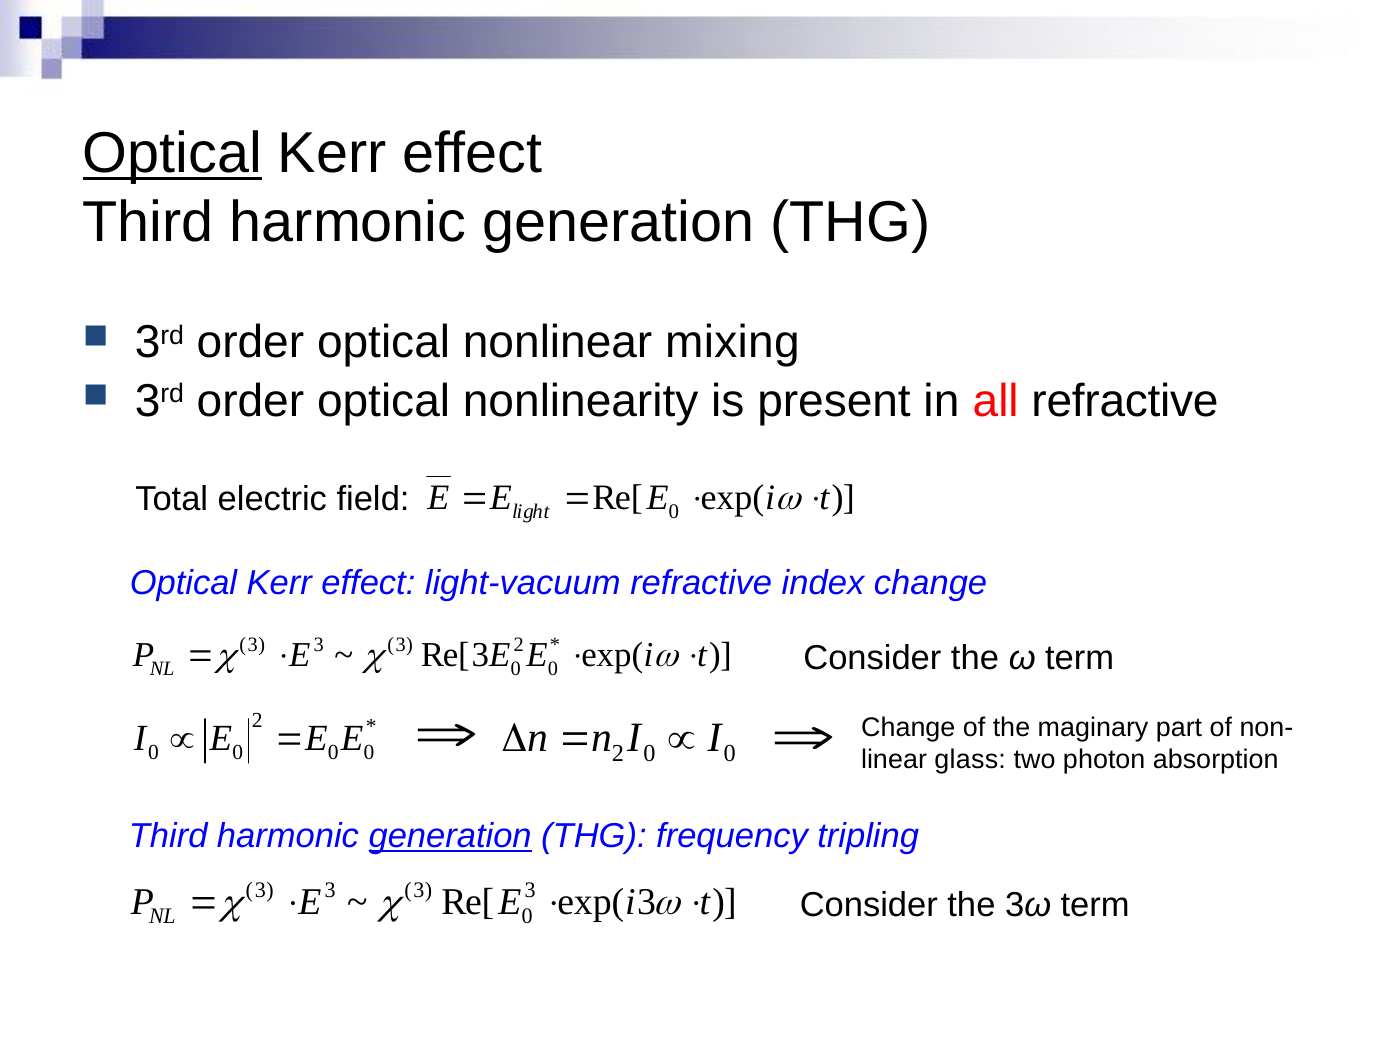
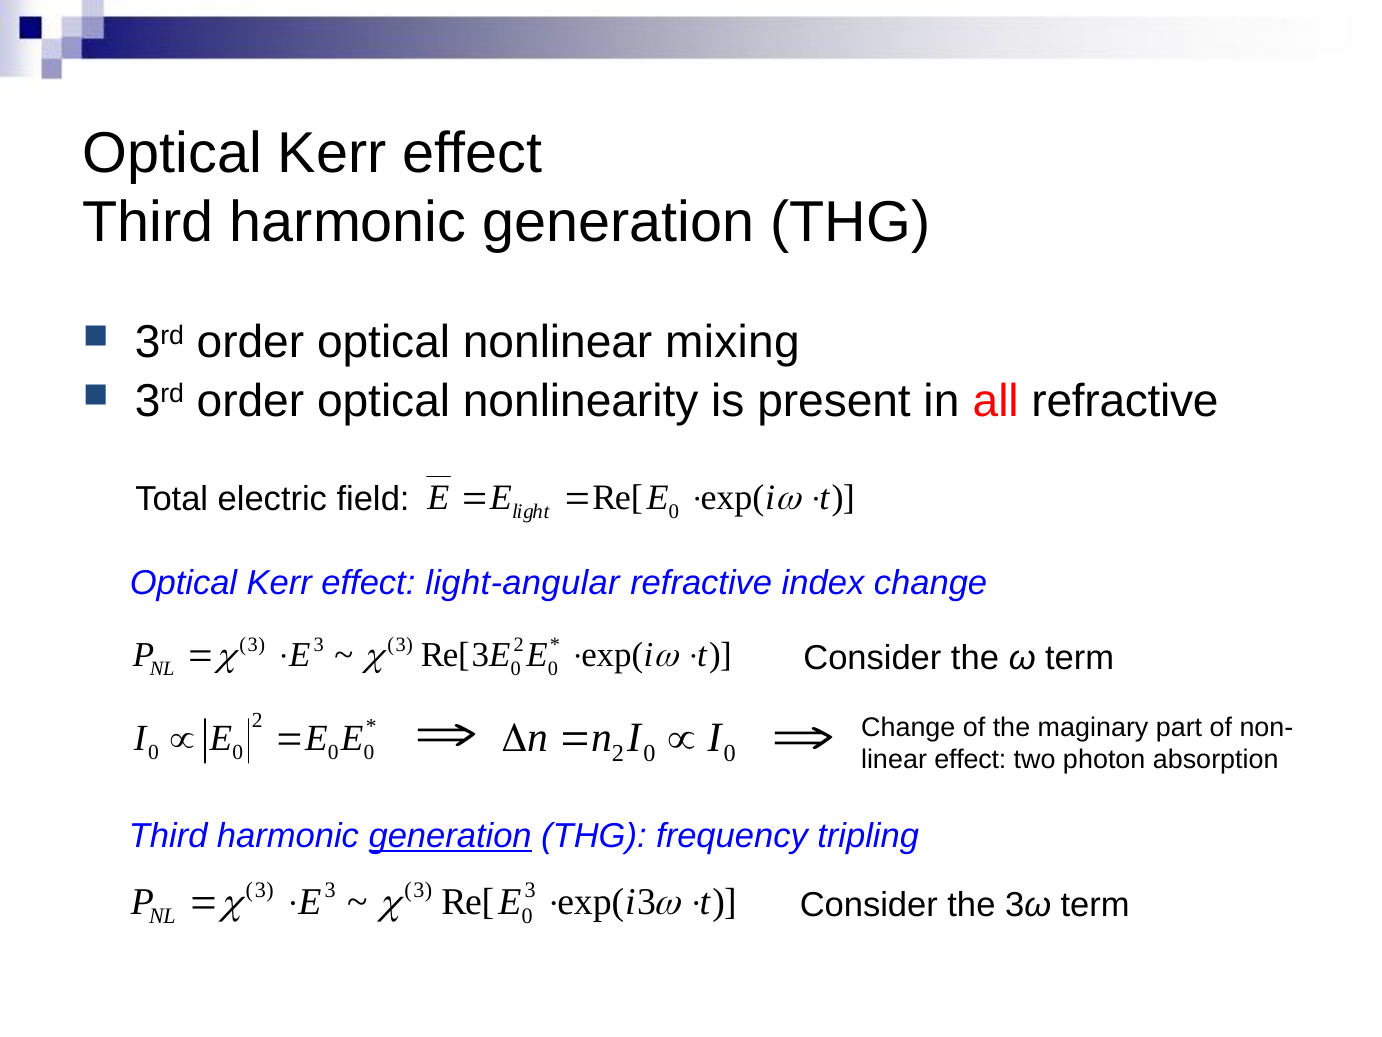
Optical at (172, 154) underline: present -> none
light-vacuum: light-vacuum -> light-angular
glass at (970, 760): glass -> effect
